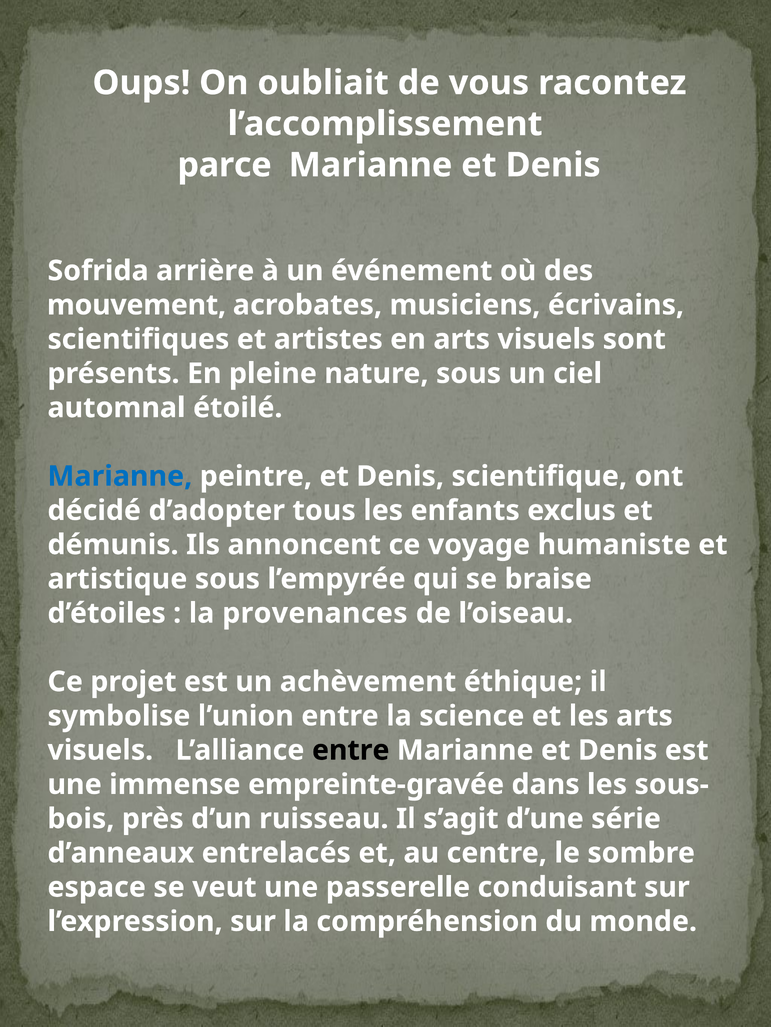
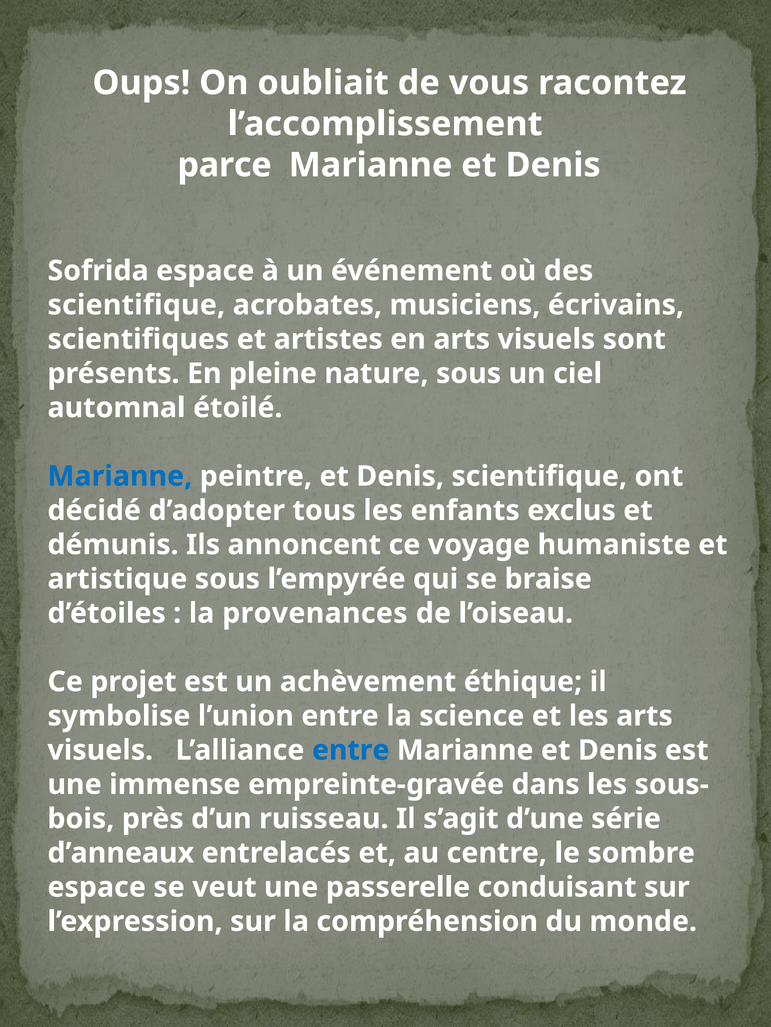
Sofrida arrière: arrière -> espace
mouvement at (137, 305): mouvement -> scientifique
entre at (351, 751) colour: black -> blue
